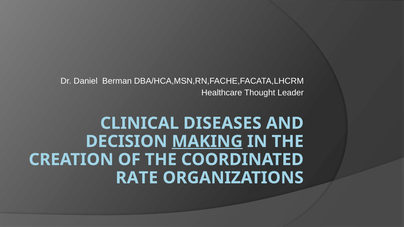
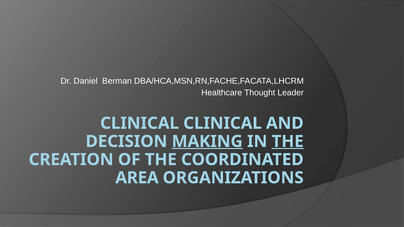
CLINICAL DISEASES: DISEASES -> CLINICAL
THE at (288, 142) underline: none -> present
RATE: RATE -> AREA
